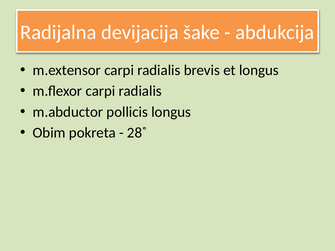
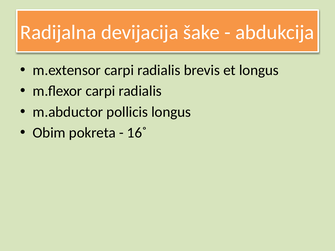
28˚: 28˚ -> 16˚
